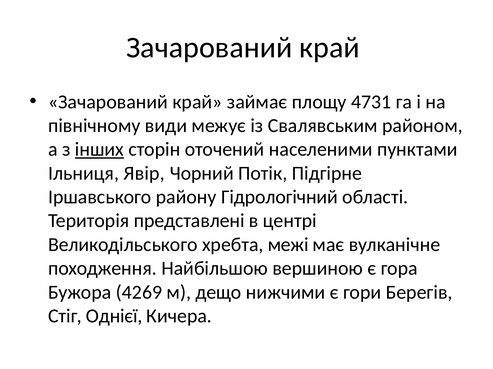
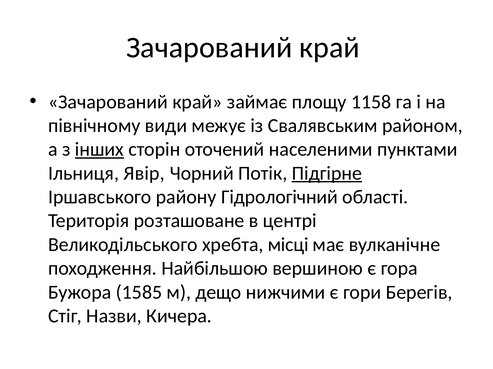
4731: 4731 -> 1158
Підгірне underline: none -> present
представлені: представлені -> розташоване
межі: межі -> місці
4269: 4269 -> 1585
Однієї: Однієї -> Назви
